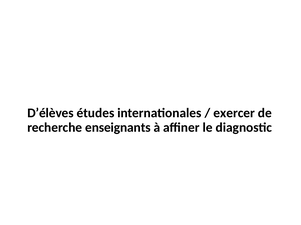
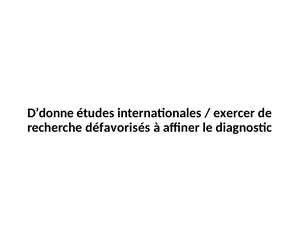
D’élèves: D’élèves -> D’donne
enseignants: enseignants -> défavorisés
